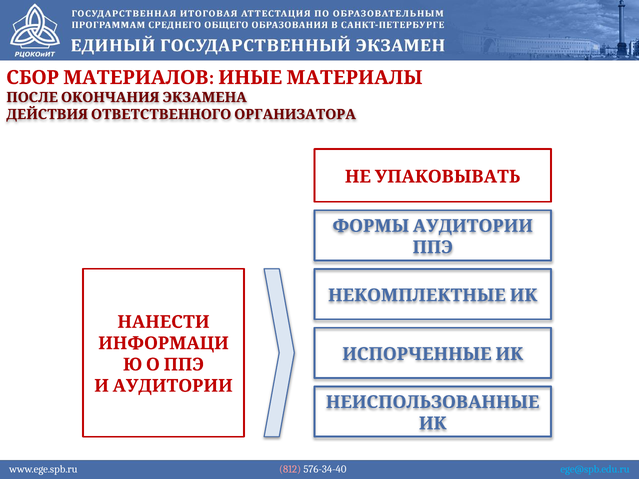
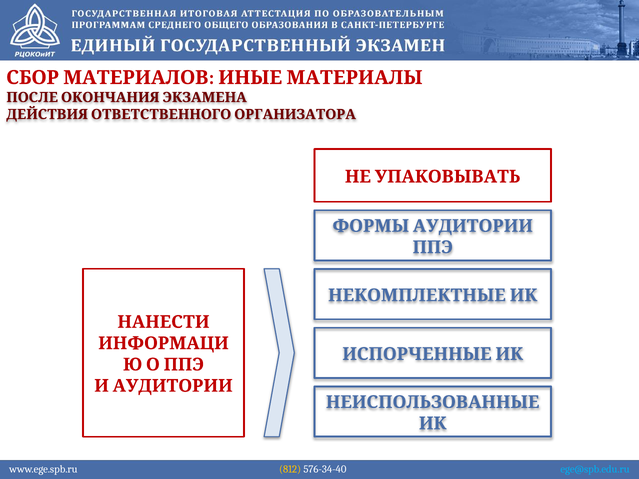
812 colour: pink -> yellow
